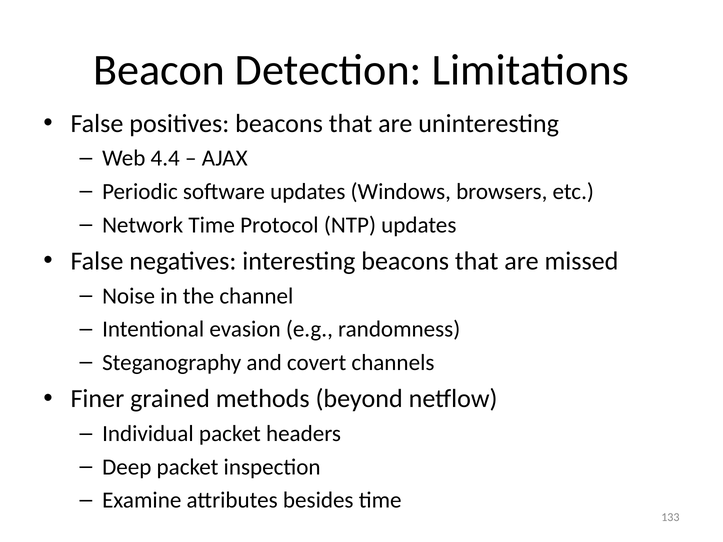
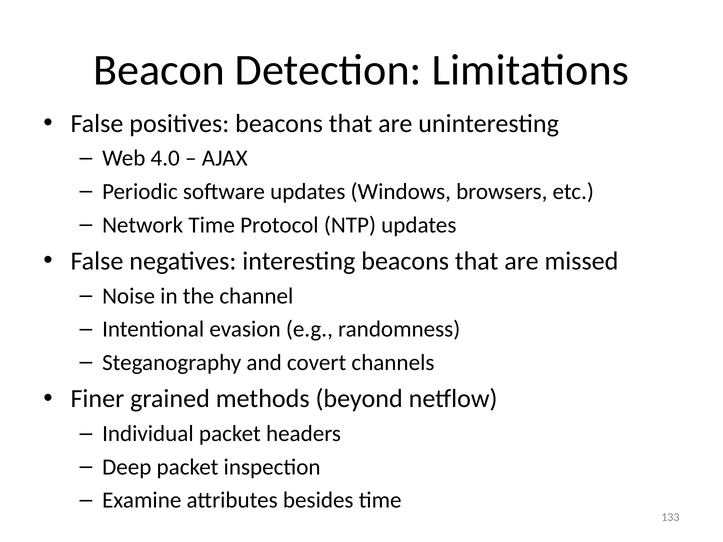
4.4: 4.4 -> 4.0
